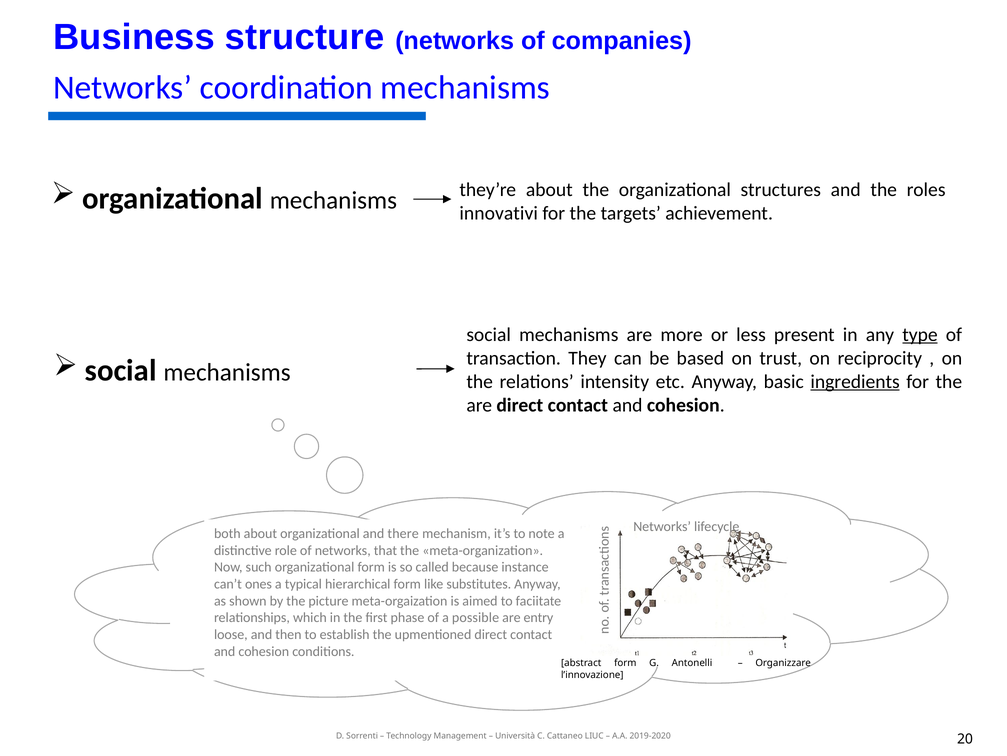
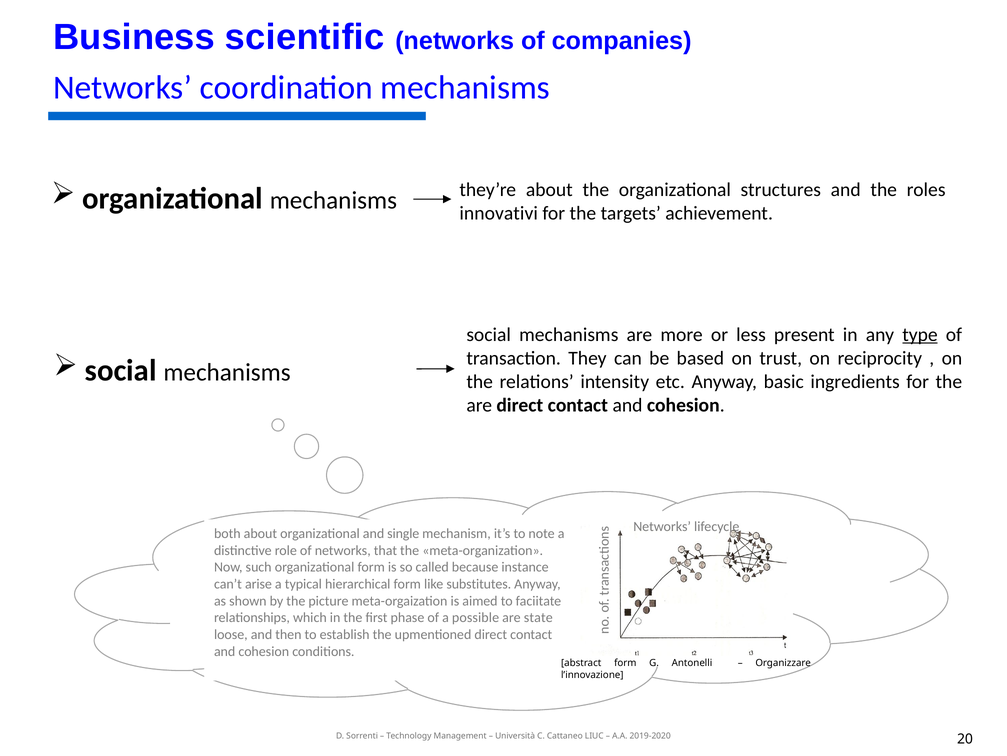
structure: structure -> scientific
ingredients underline: present -> none
there: there -> single
ones: ones -> arise
entry: entry -> state
